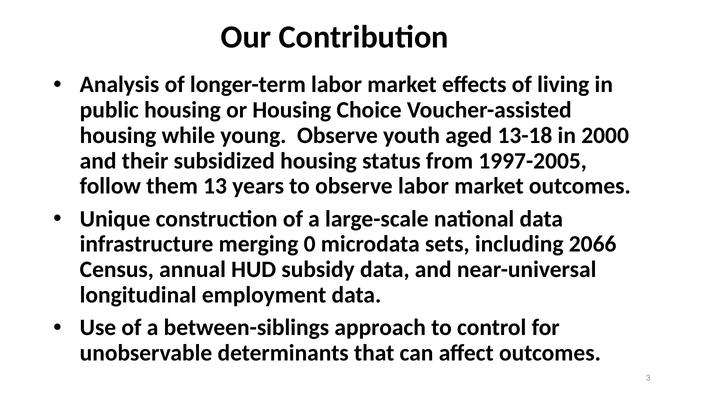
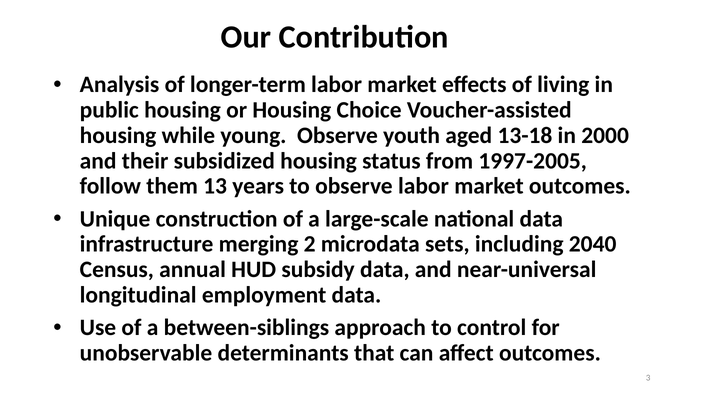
0: 0 -> 2
2066: 2066 -> 2040
